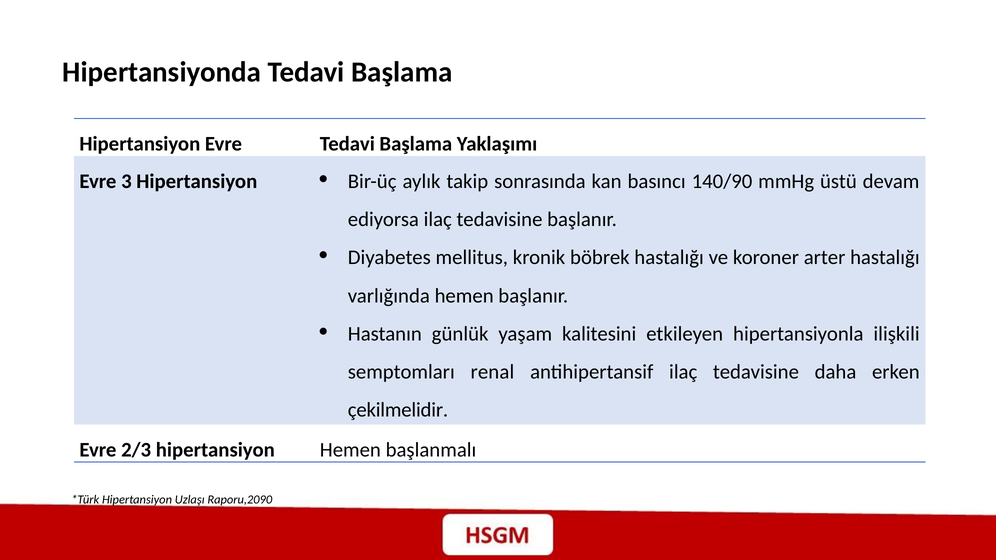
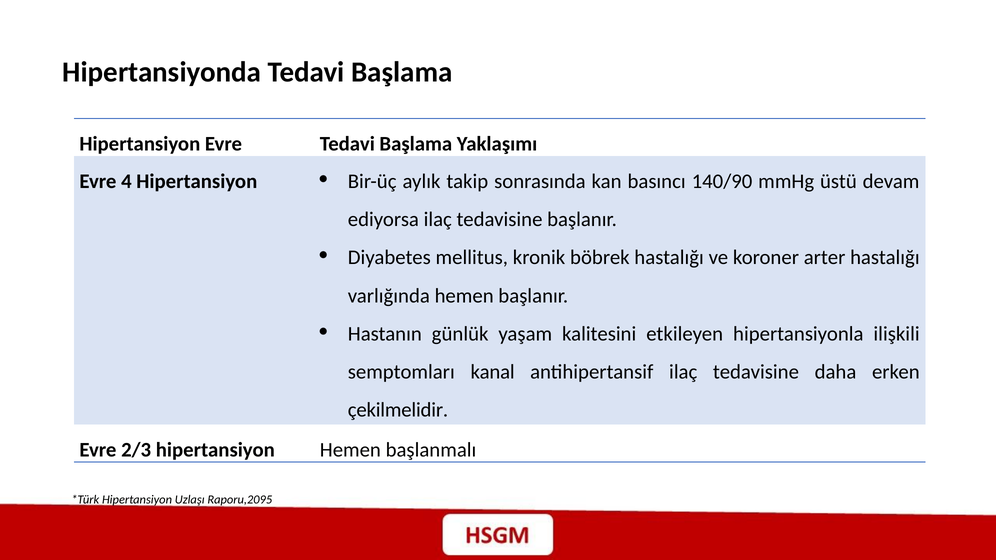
3: 3 -> 4
renal: renal -> kanal
Raporu,2090: Raporu,2090 -> Raporu,2095
